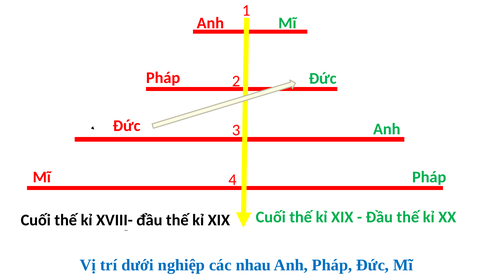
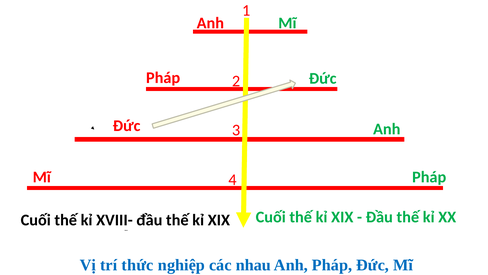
dưới: dưới -> thức
